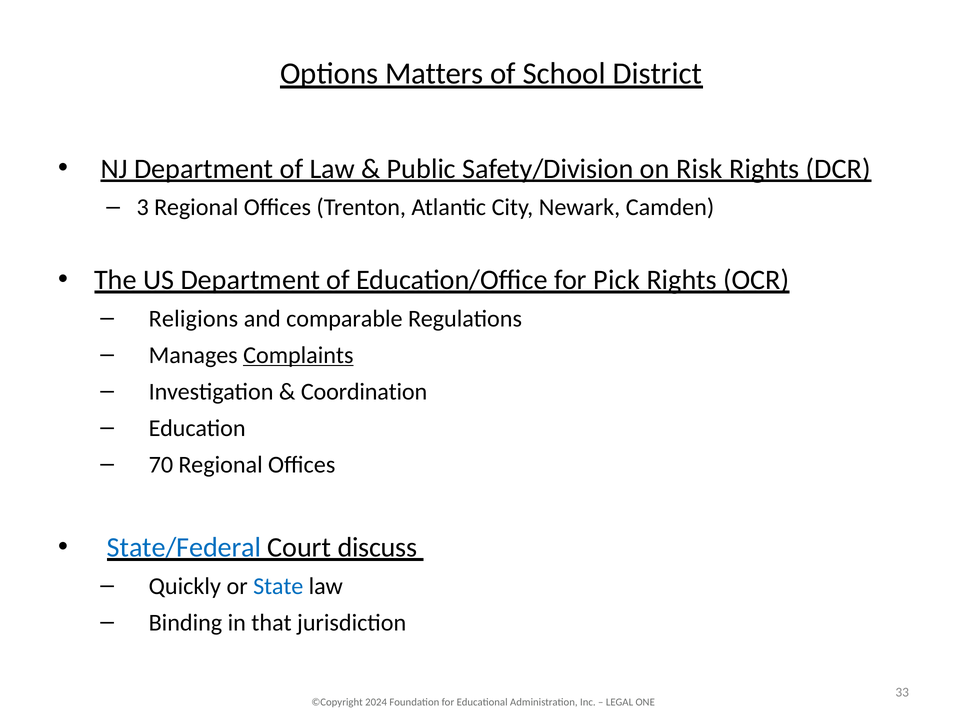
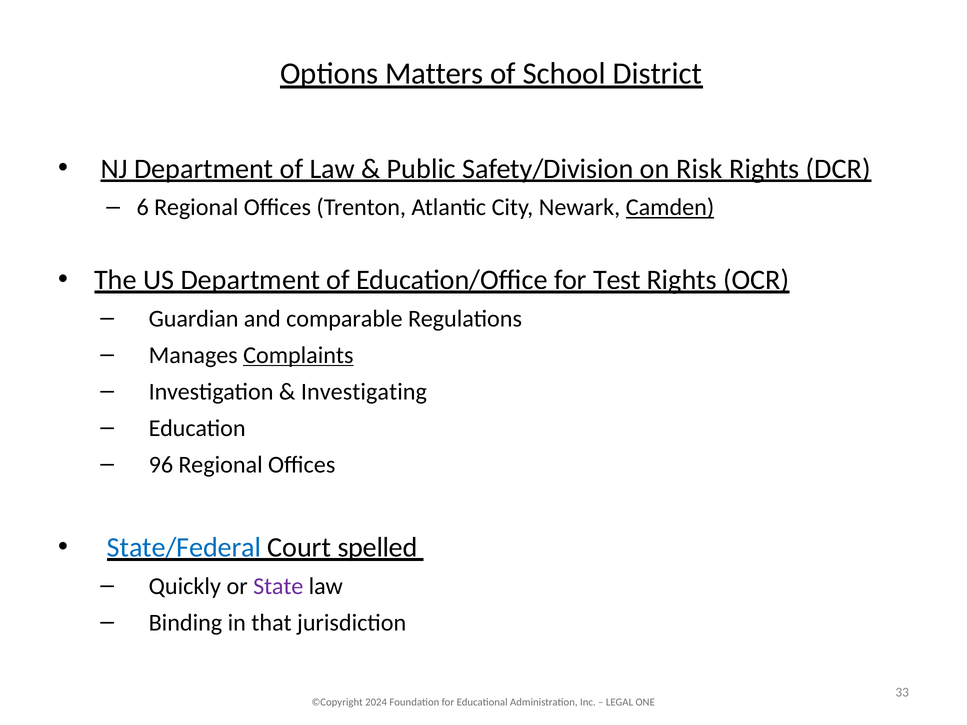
3: 3 -> 6
Camden underline: none -> present
Pick: Pick -> Test
Religions: Religions -> Guardian
Coordination: Coordination -> Investigating
70: 70 -> 96
discuss: discuss -> spelled
State colour: blue -> purple
